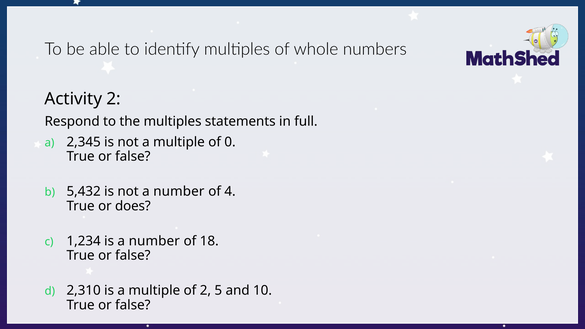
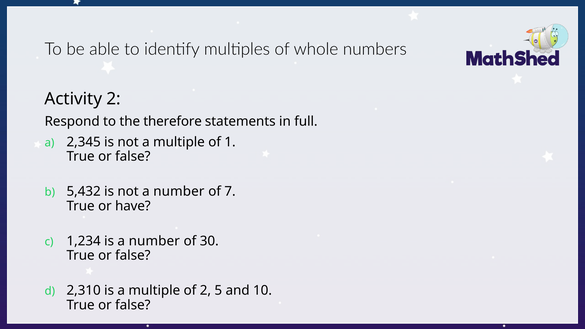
the multiples: multiples -> therefore
0: 0 -> 1
4: 4 -> 7
does: does -> have
18: 18 -> 30
